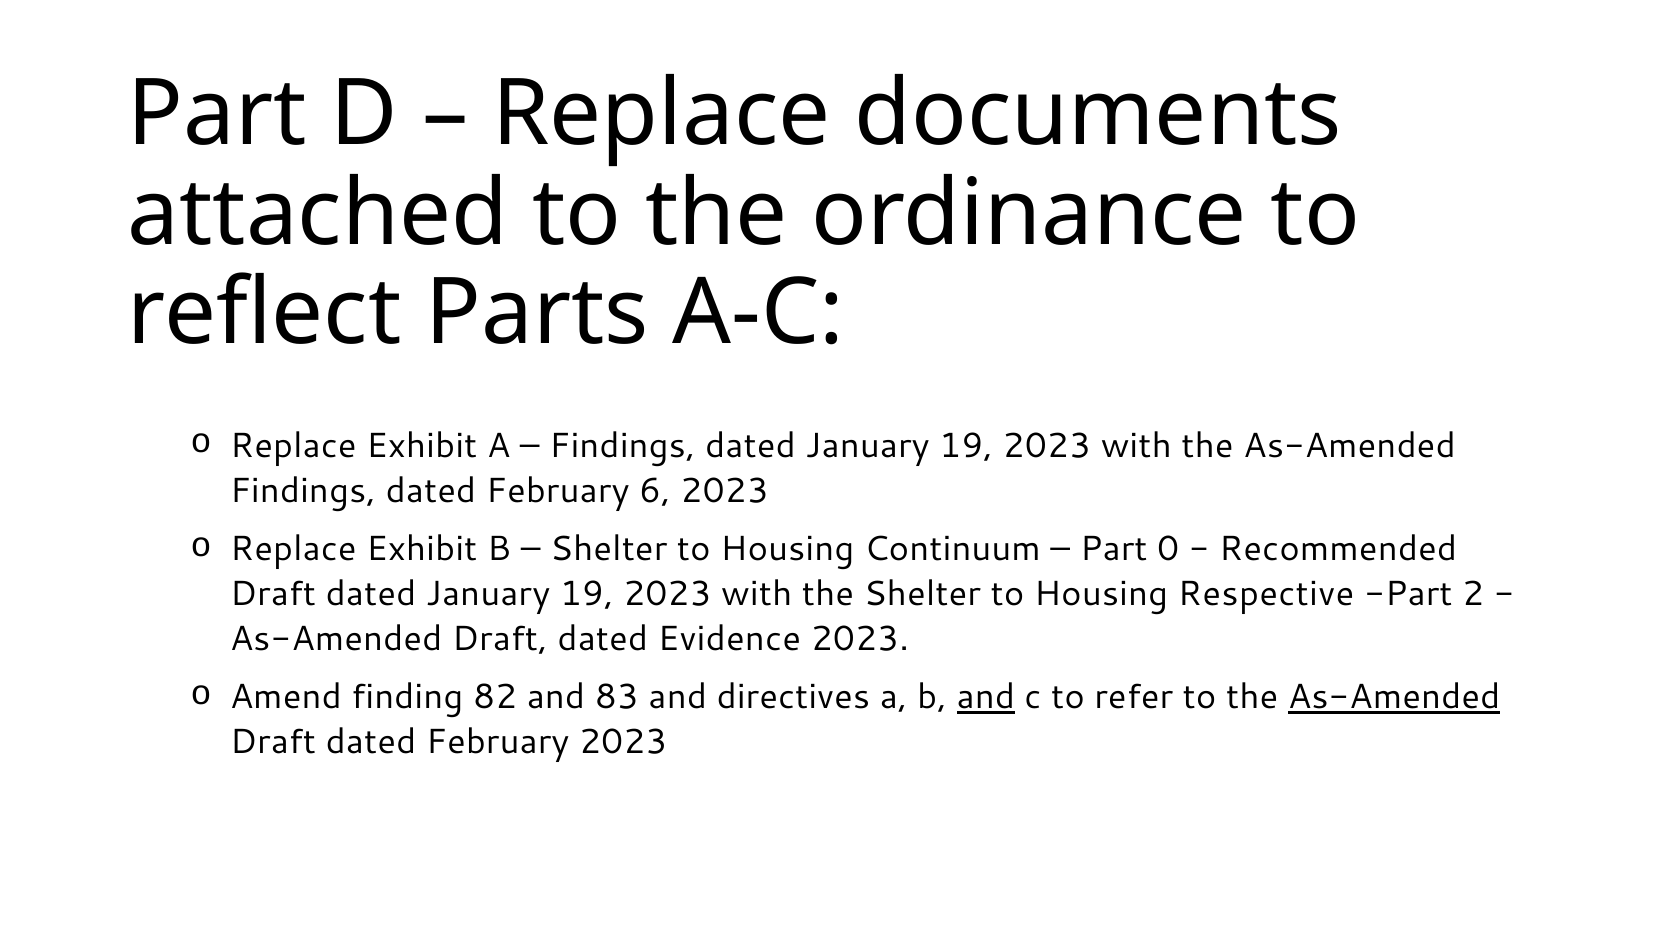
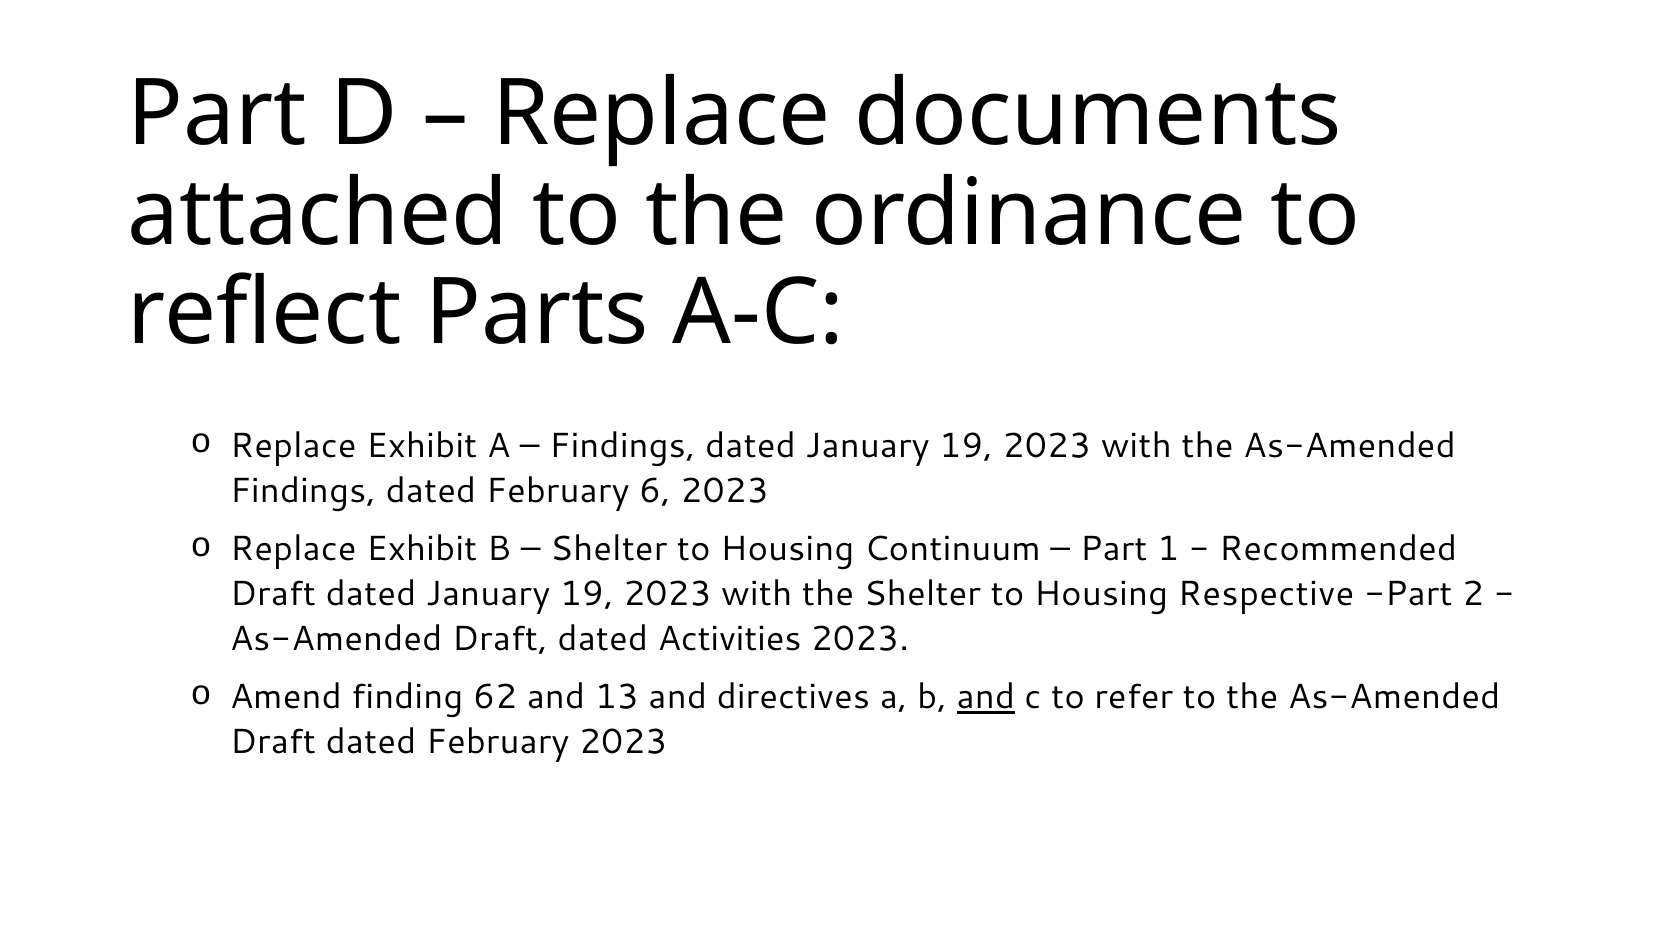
0: 0 -> 1
Evidence: Evidence -> Activities
82: 82 -> 62
83: 83 -> 13
As-Amended at (1394, 698) underline: present -> none
